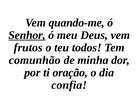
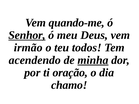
frutos: frutos -> irmão
comunhão: comunhão -> acendendo
minha underline: none -> present
confia: confia -> chamo
